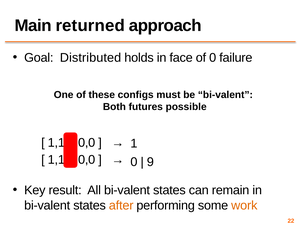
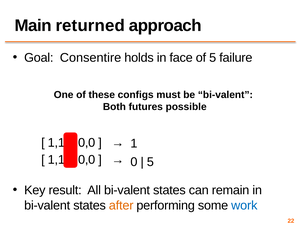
Distributed: Distributed -> Consentire
of 0: 0 -> 5
9 at (150, 162): 9 -> 5
work colour: orange -> blue
